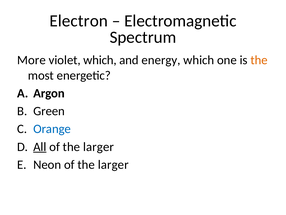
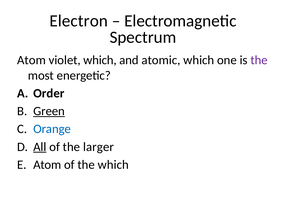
More at (31, 60): More -> Atom
energy: energy -> atomic
the at (259, 60) colour: orange -> purple
Argon: Argon -> Order
Green underline: none -> present
Neon at (47, 164): Neon -> Atom
larger at (113, 164): larger -> which
